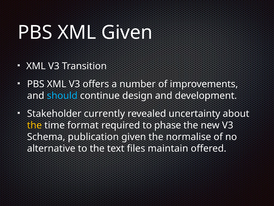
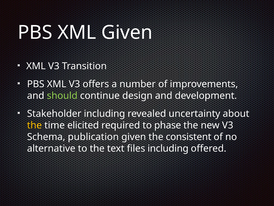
should colour: light blue -> light green
Stakeholder currently: currently -> including
format: format -> elicited
normalise: normalise -> consistent
files maintain: maintain -> including
